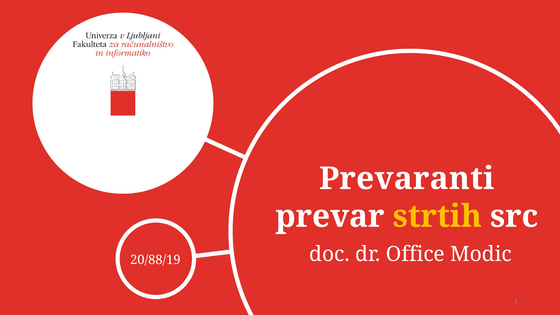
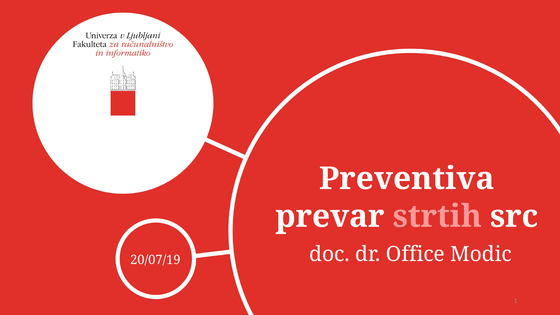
Prevaranti: Prevaranti -> Preventiva
strtih colour: yellow -> pink
20/88/19: 20/88/19 -> 20/07/19
